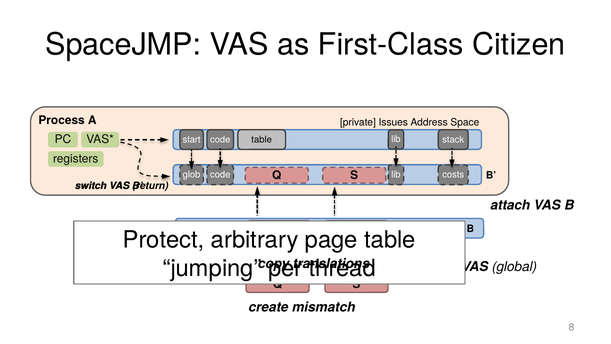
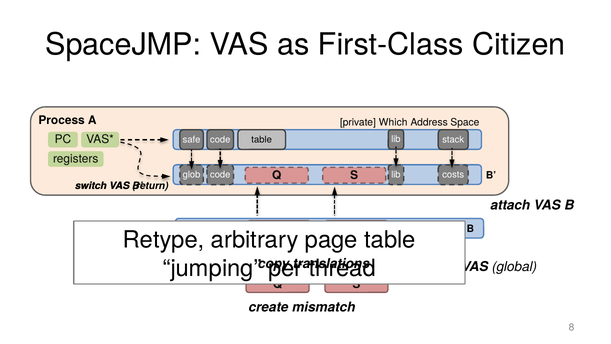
Issues: Issues -> Which
start: start -> safe
Protect: Protect -> Retype
